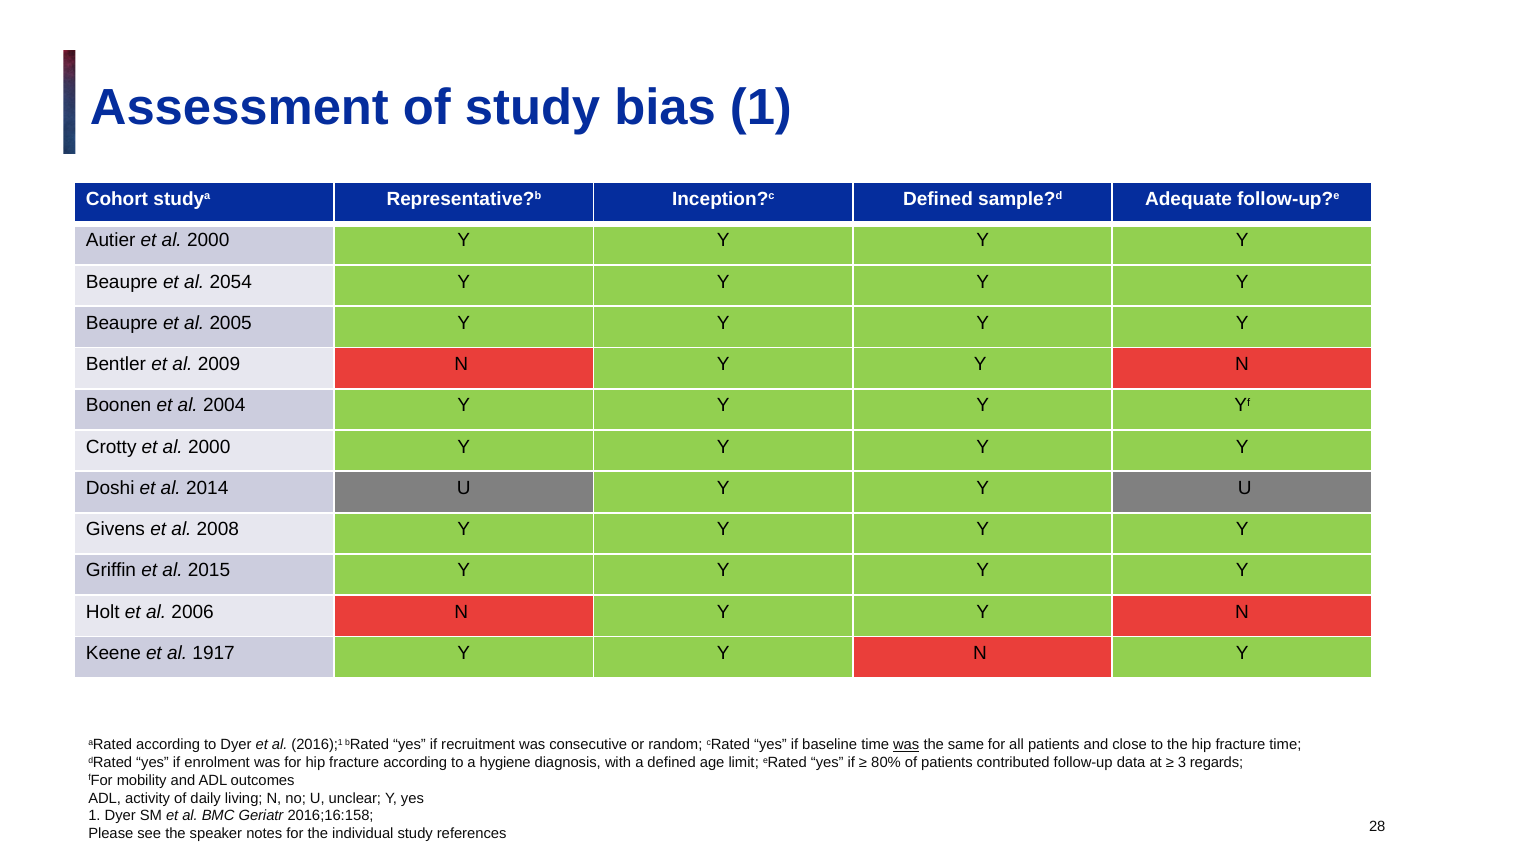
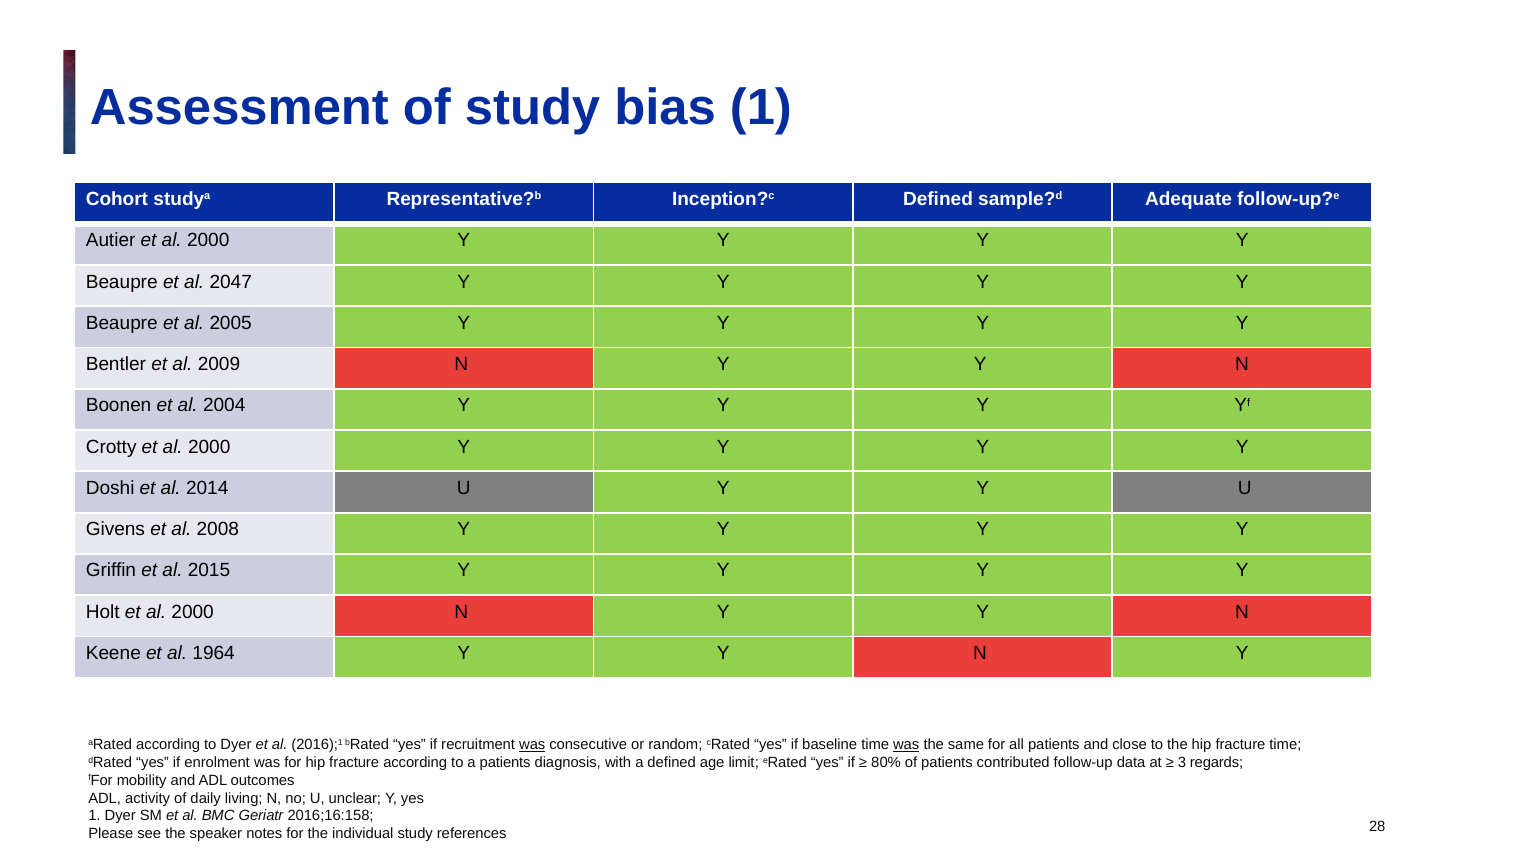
2054: 2054 -> 2047
Holt et al 2006: 2006 -> 2000
1917: 1917 -> 1964
was at (532, 745) underline: none -> present
a hygiene: hygiene -> patients
